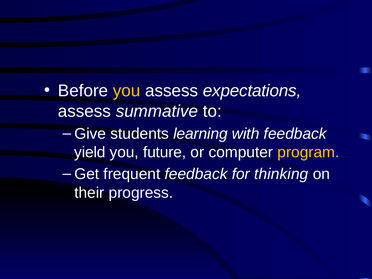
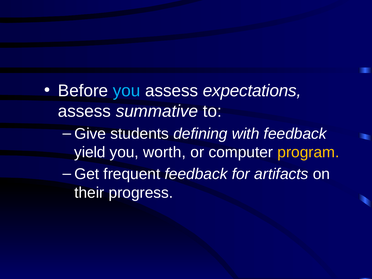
you at (127, 91) colour: yellow -> light blue
learning: learning -> defining
future: future -> worth
thinking: thinking -> artifacts
